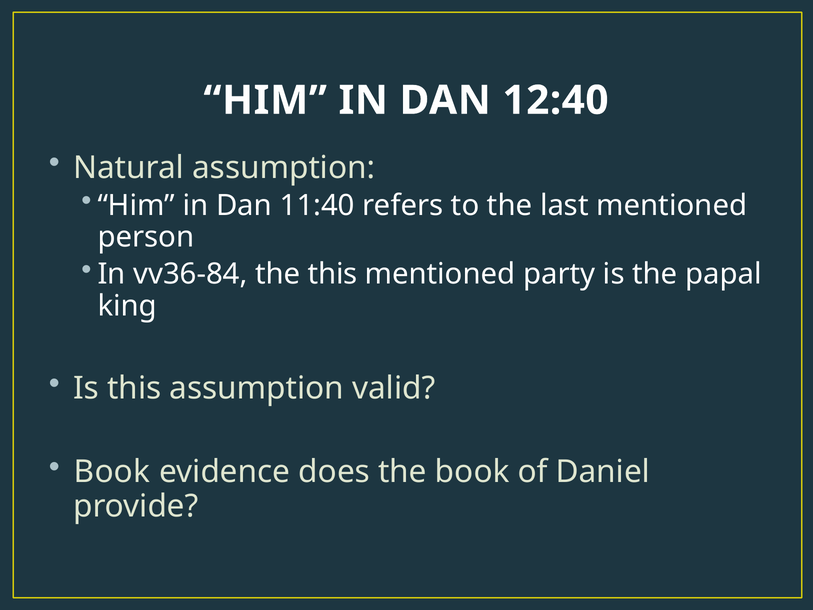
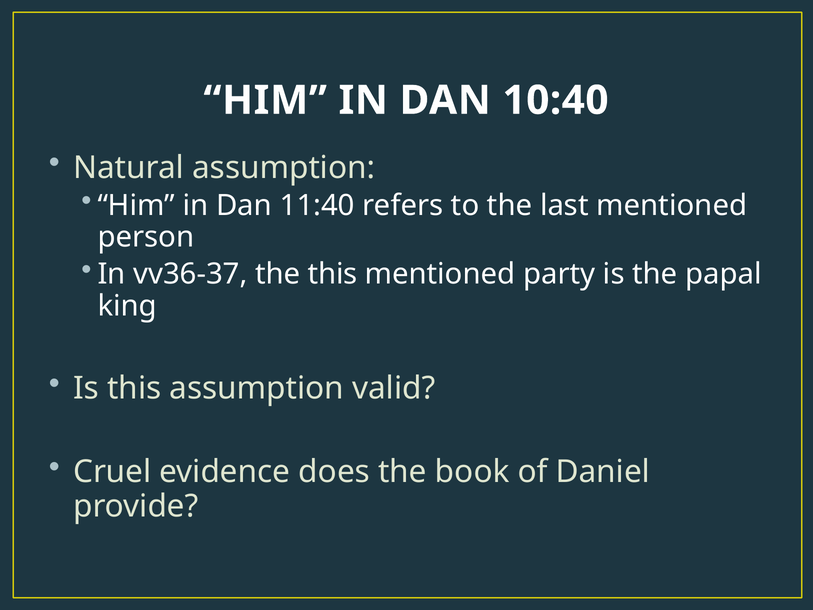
12:40: 12:40 -> 10:40
vv36-84: vv36-84 -> vv36-37
Book at (112, 472): Book -> Cruel
